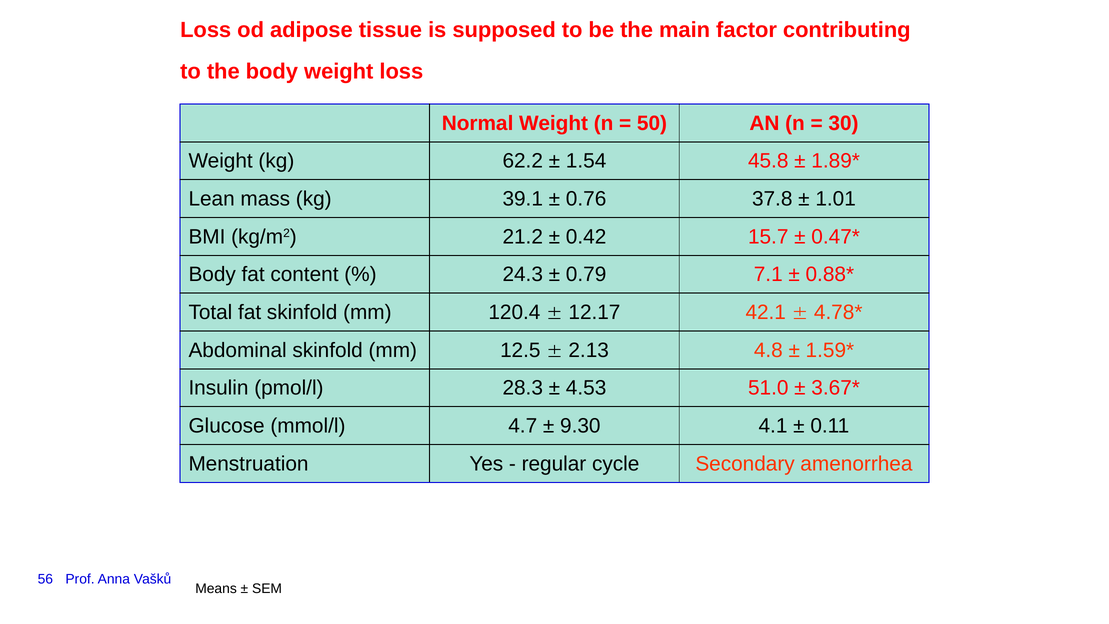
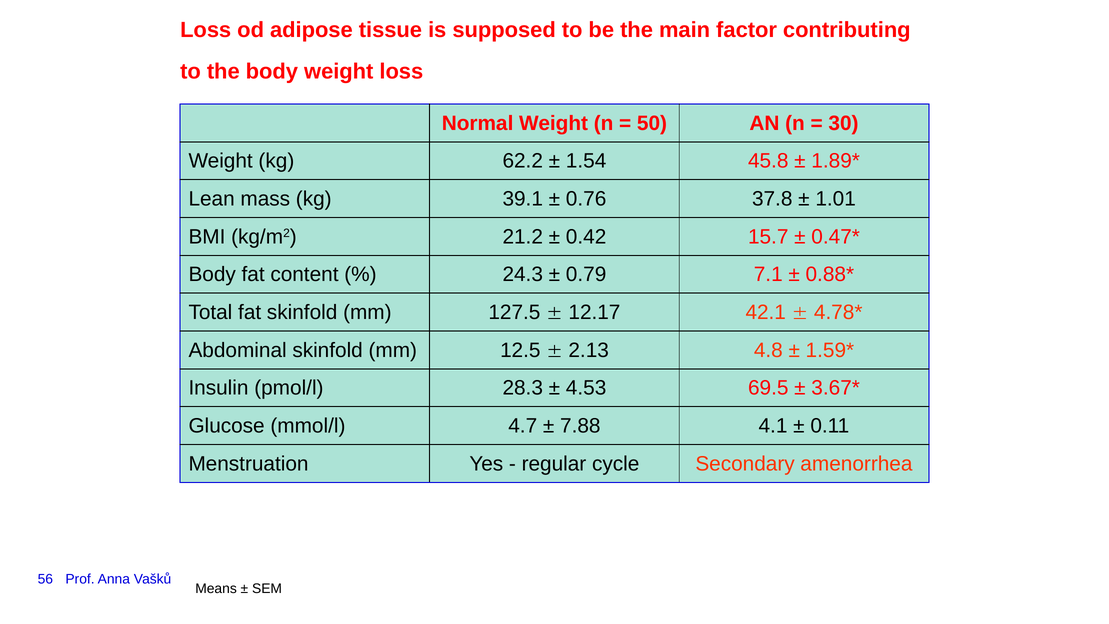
120.4: 120.4 -> 127.5
51.0: 51.0 -> 69.5
9.30: 9.30 -> 7.88
